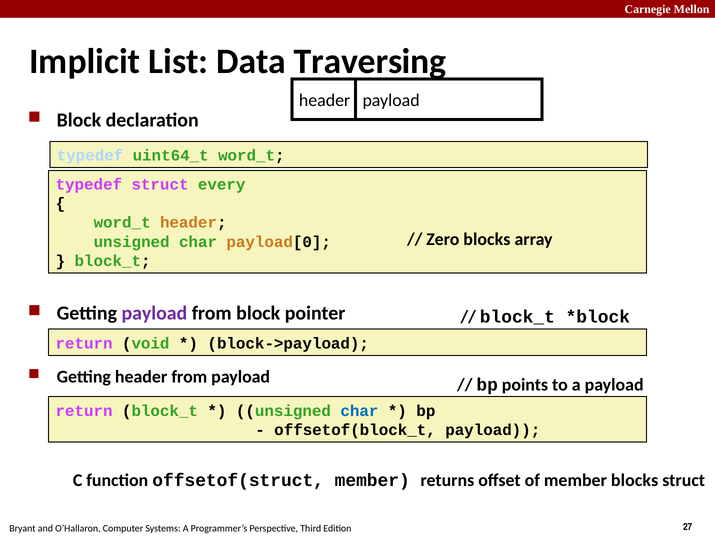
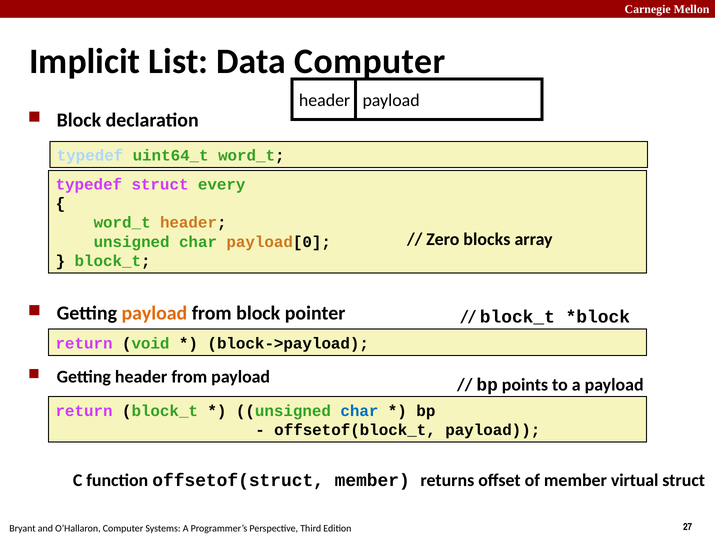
Data Traversing: Traversing -> Computer
payload at (154, 313) colour: purple -> orange
member blocks: blocks -> virtual
